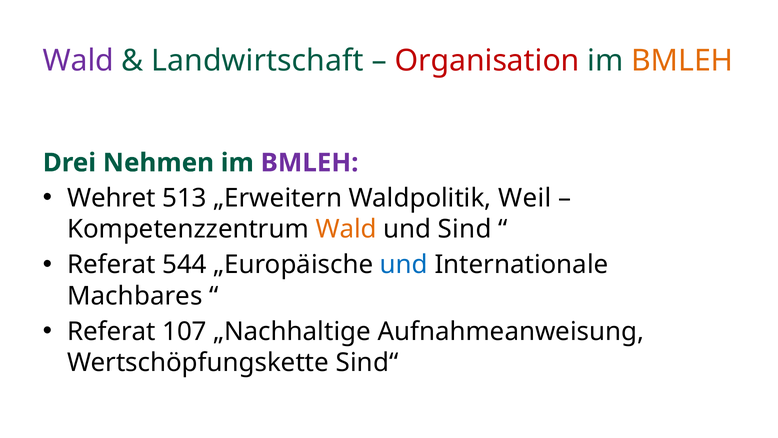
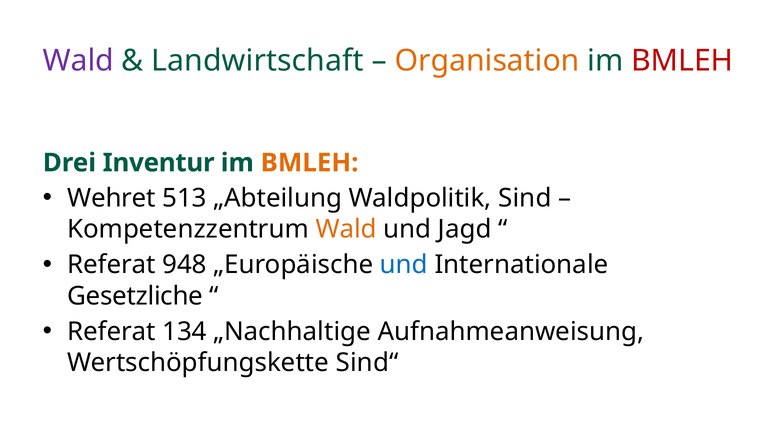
Organisation colour: red -> orange
BMLEH at (682, 61) colour: orange -> red
Nehmen: Nehmen -> Inventur
BMLEH at (310, 163) colour: purple -> orange
„Erweitern: „Erweitern -> „Abteilung
Weil: Weil -> Sind
Sind: Sind -> Jagd
544: 544 -> 948
Machbares: Machbares -> Gesetzliche
107: 107 -> 134
